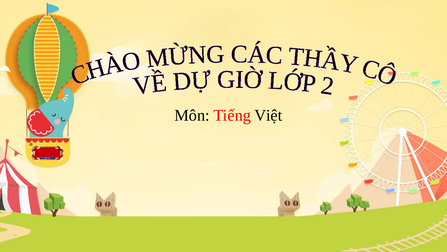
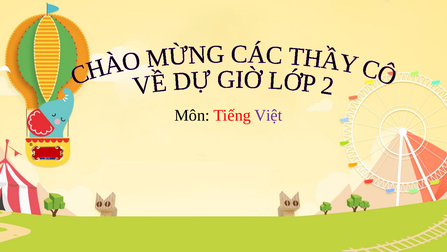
Việt colour: black -> purple
